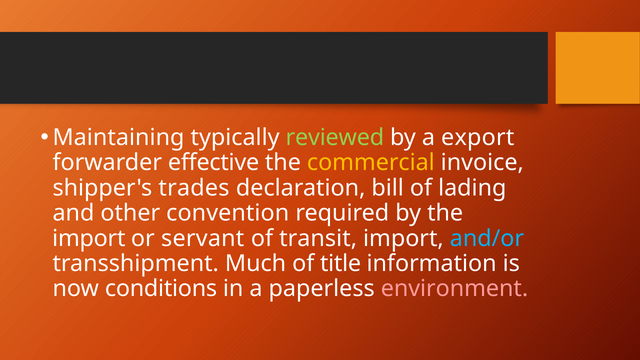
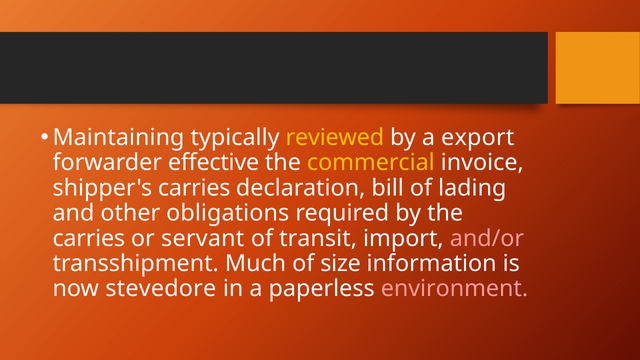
reviewed colour: light green -> yellow
shipper's trades: trades -> carries
convention: convention -> obligations
import at (89, 238): import -> carries
and/or colour: light blue -> pink
title: title -> size
conditions: conditions -> stevedore
